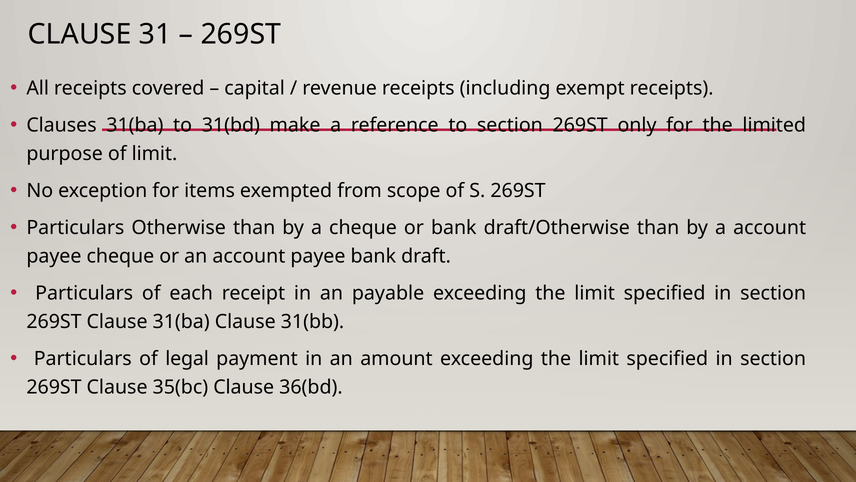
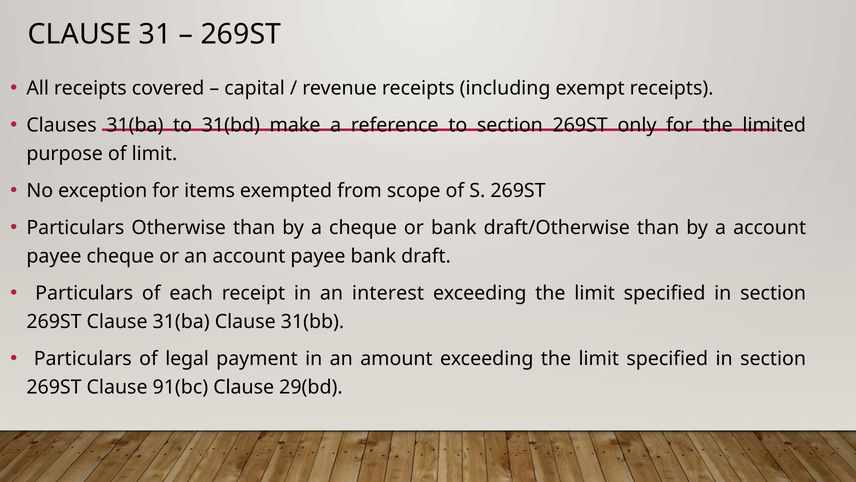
payable: payable -> interest
35(bc: 35(bc -> 91(bc
36(bd: 36(bd -> 29(bd
